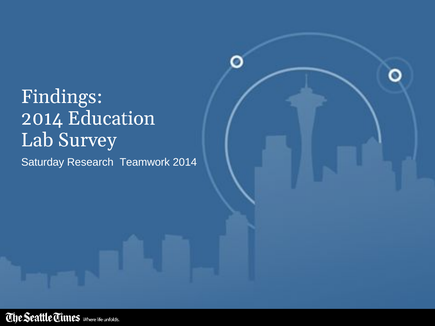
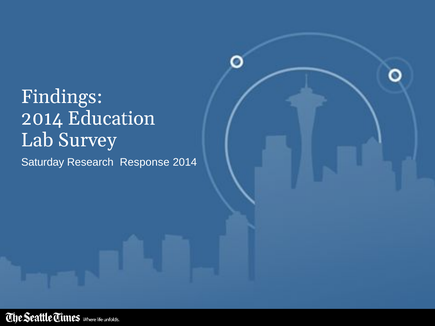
Teamwork: Teamwork -> Response
